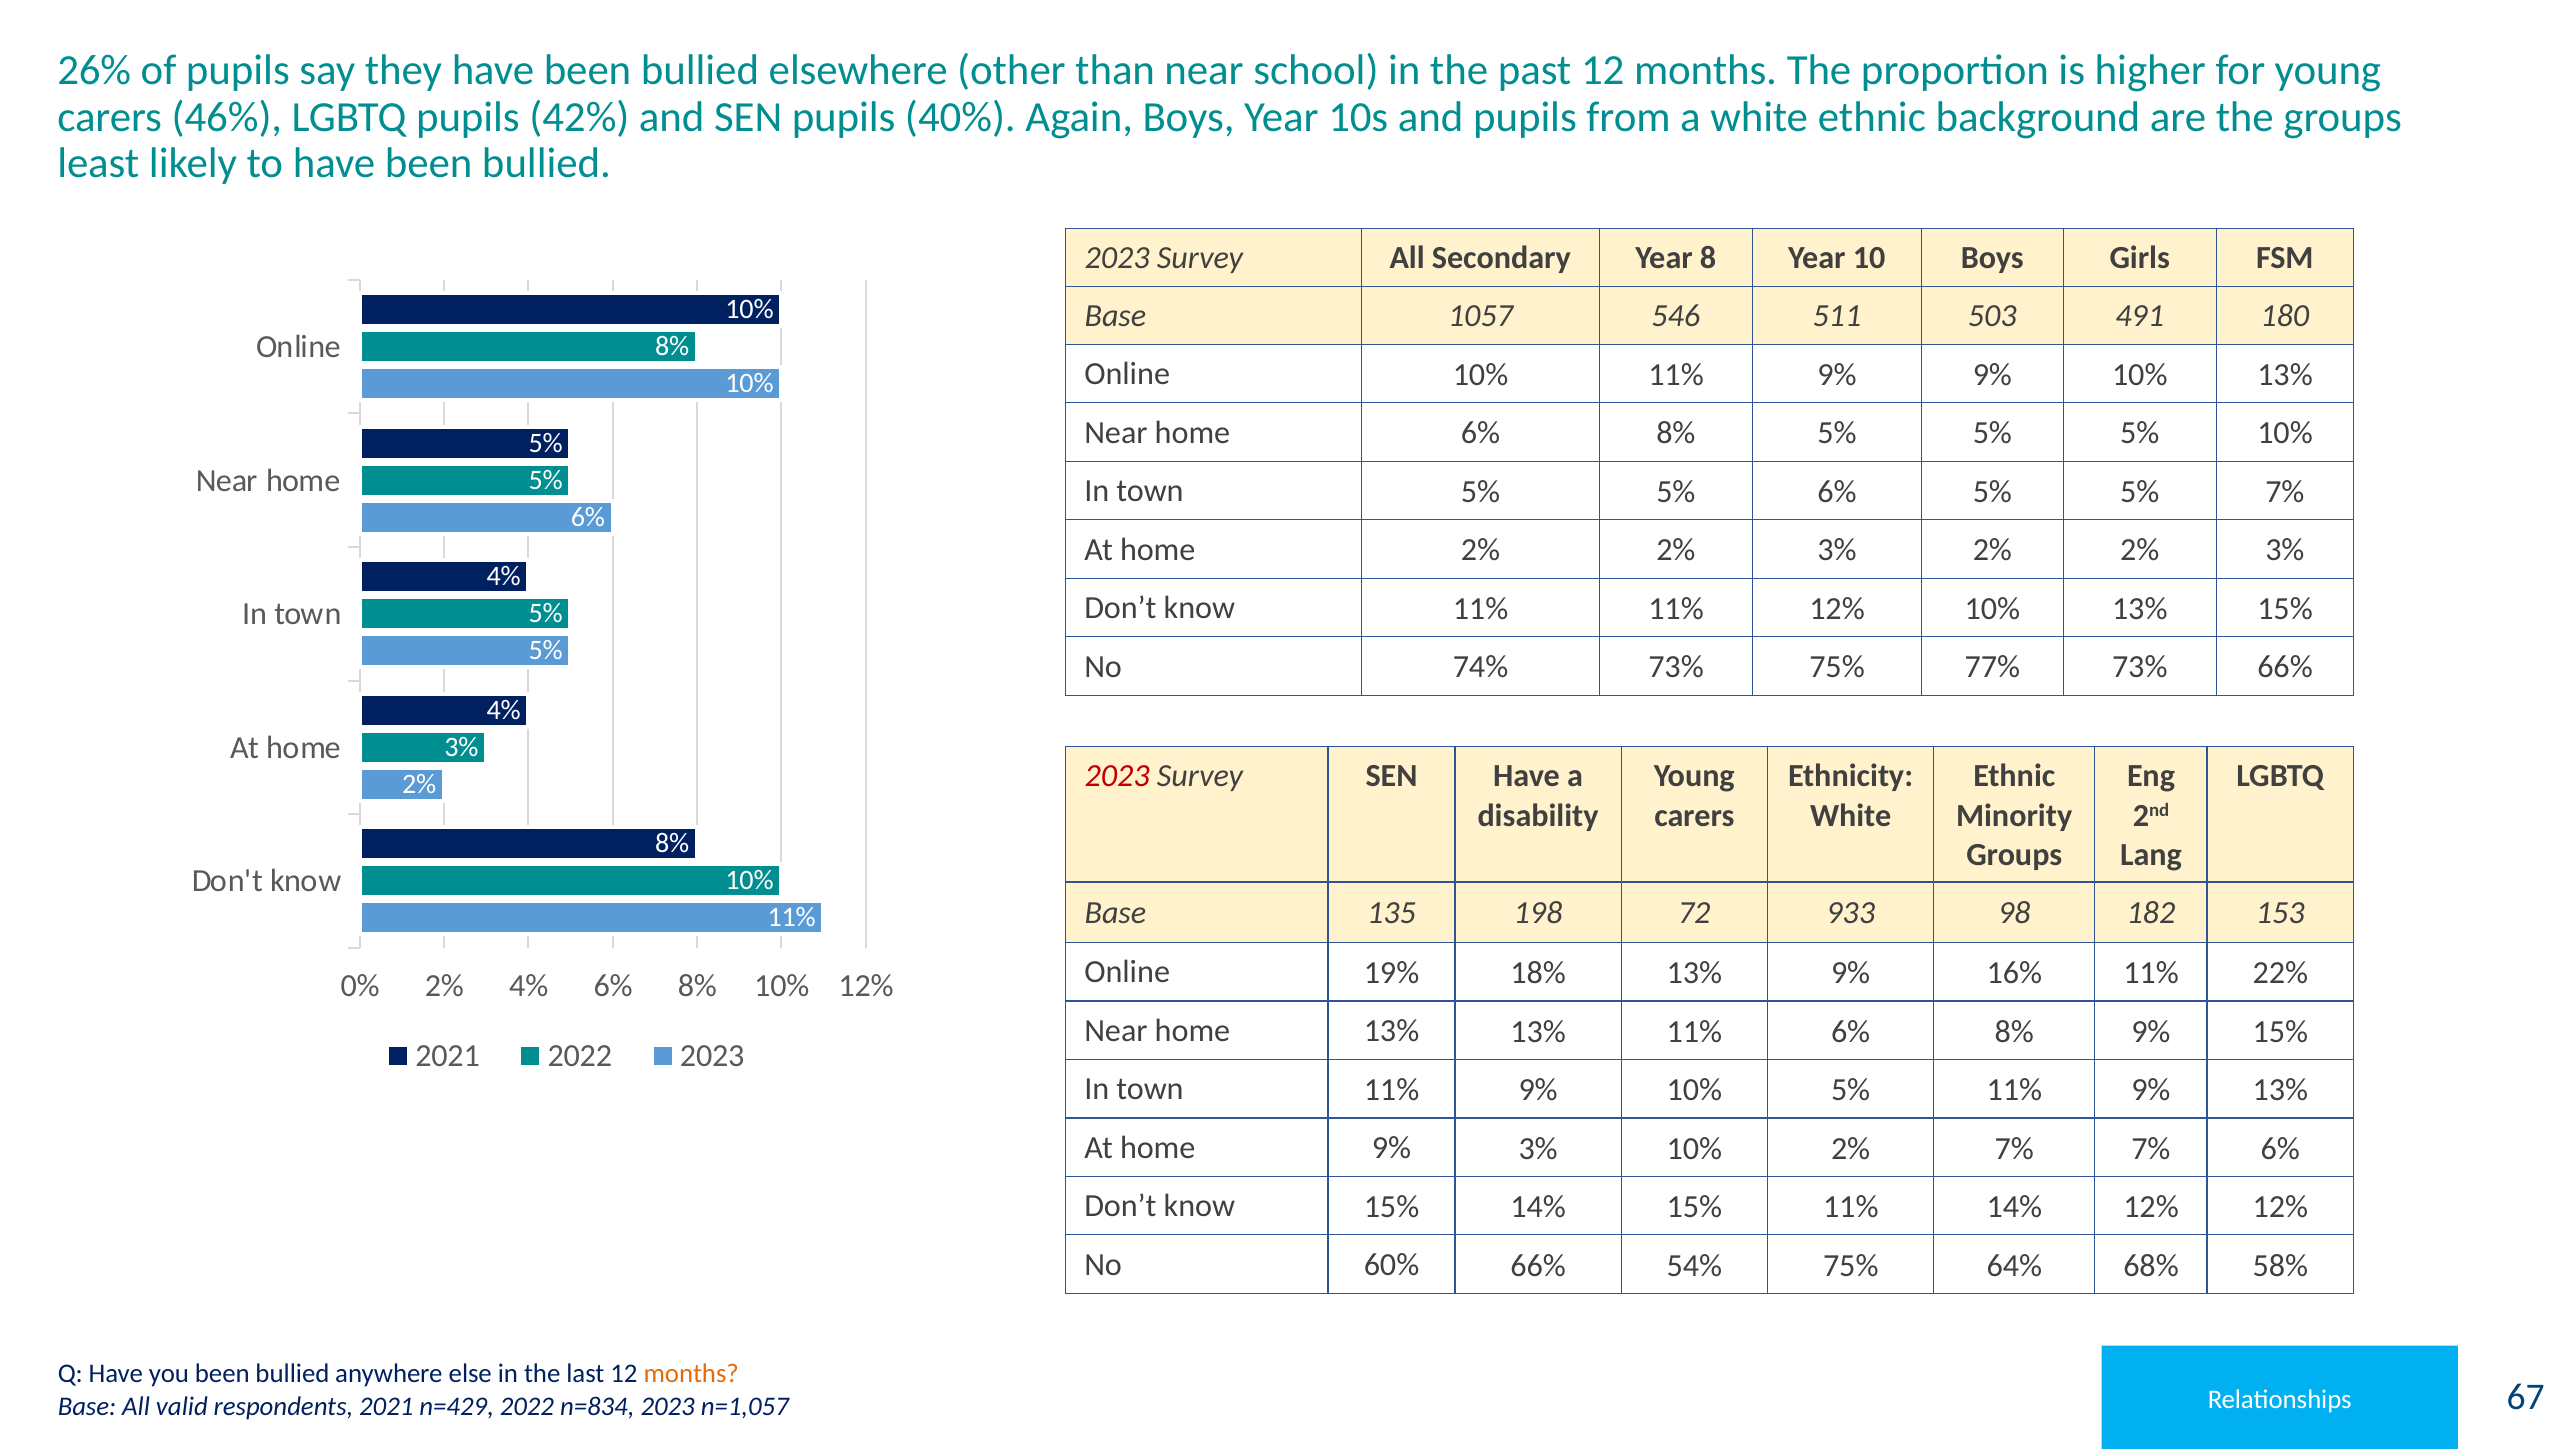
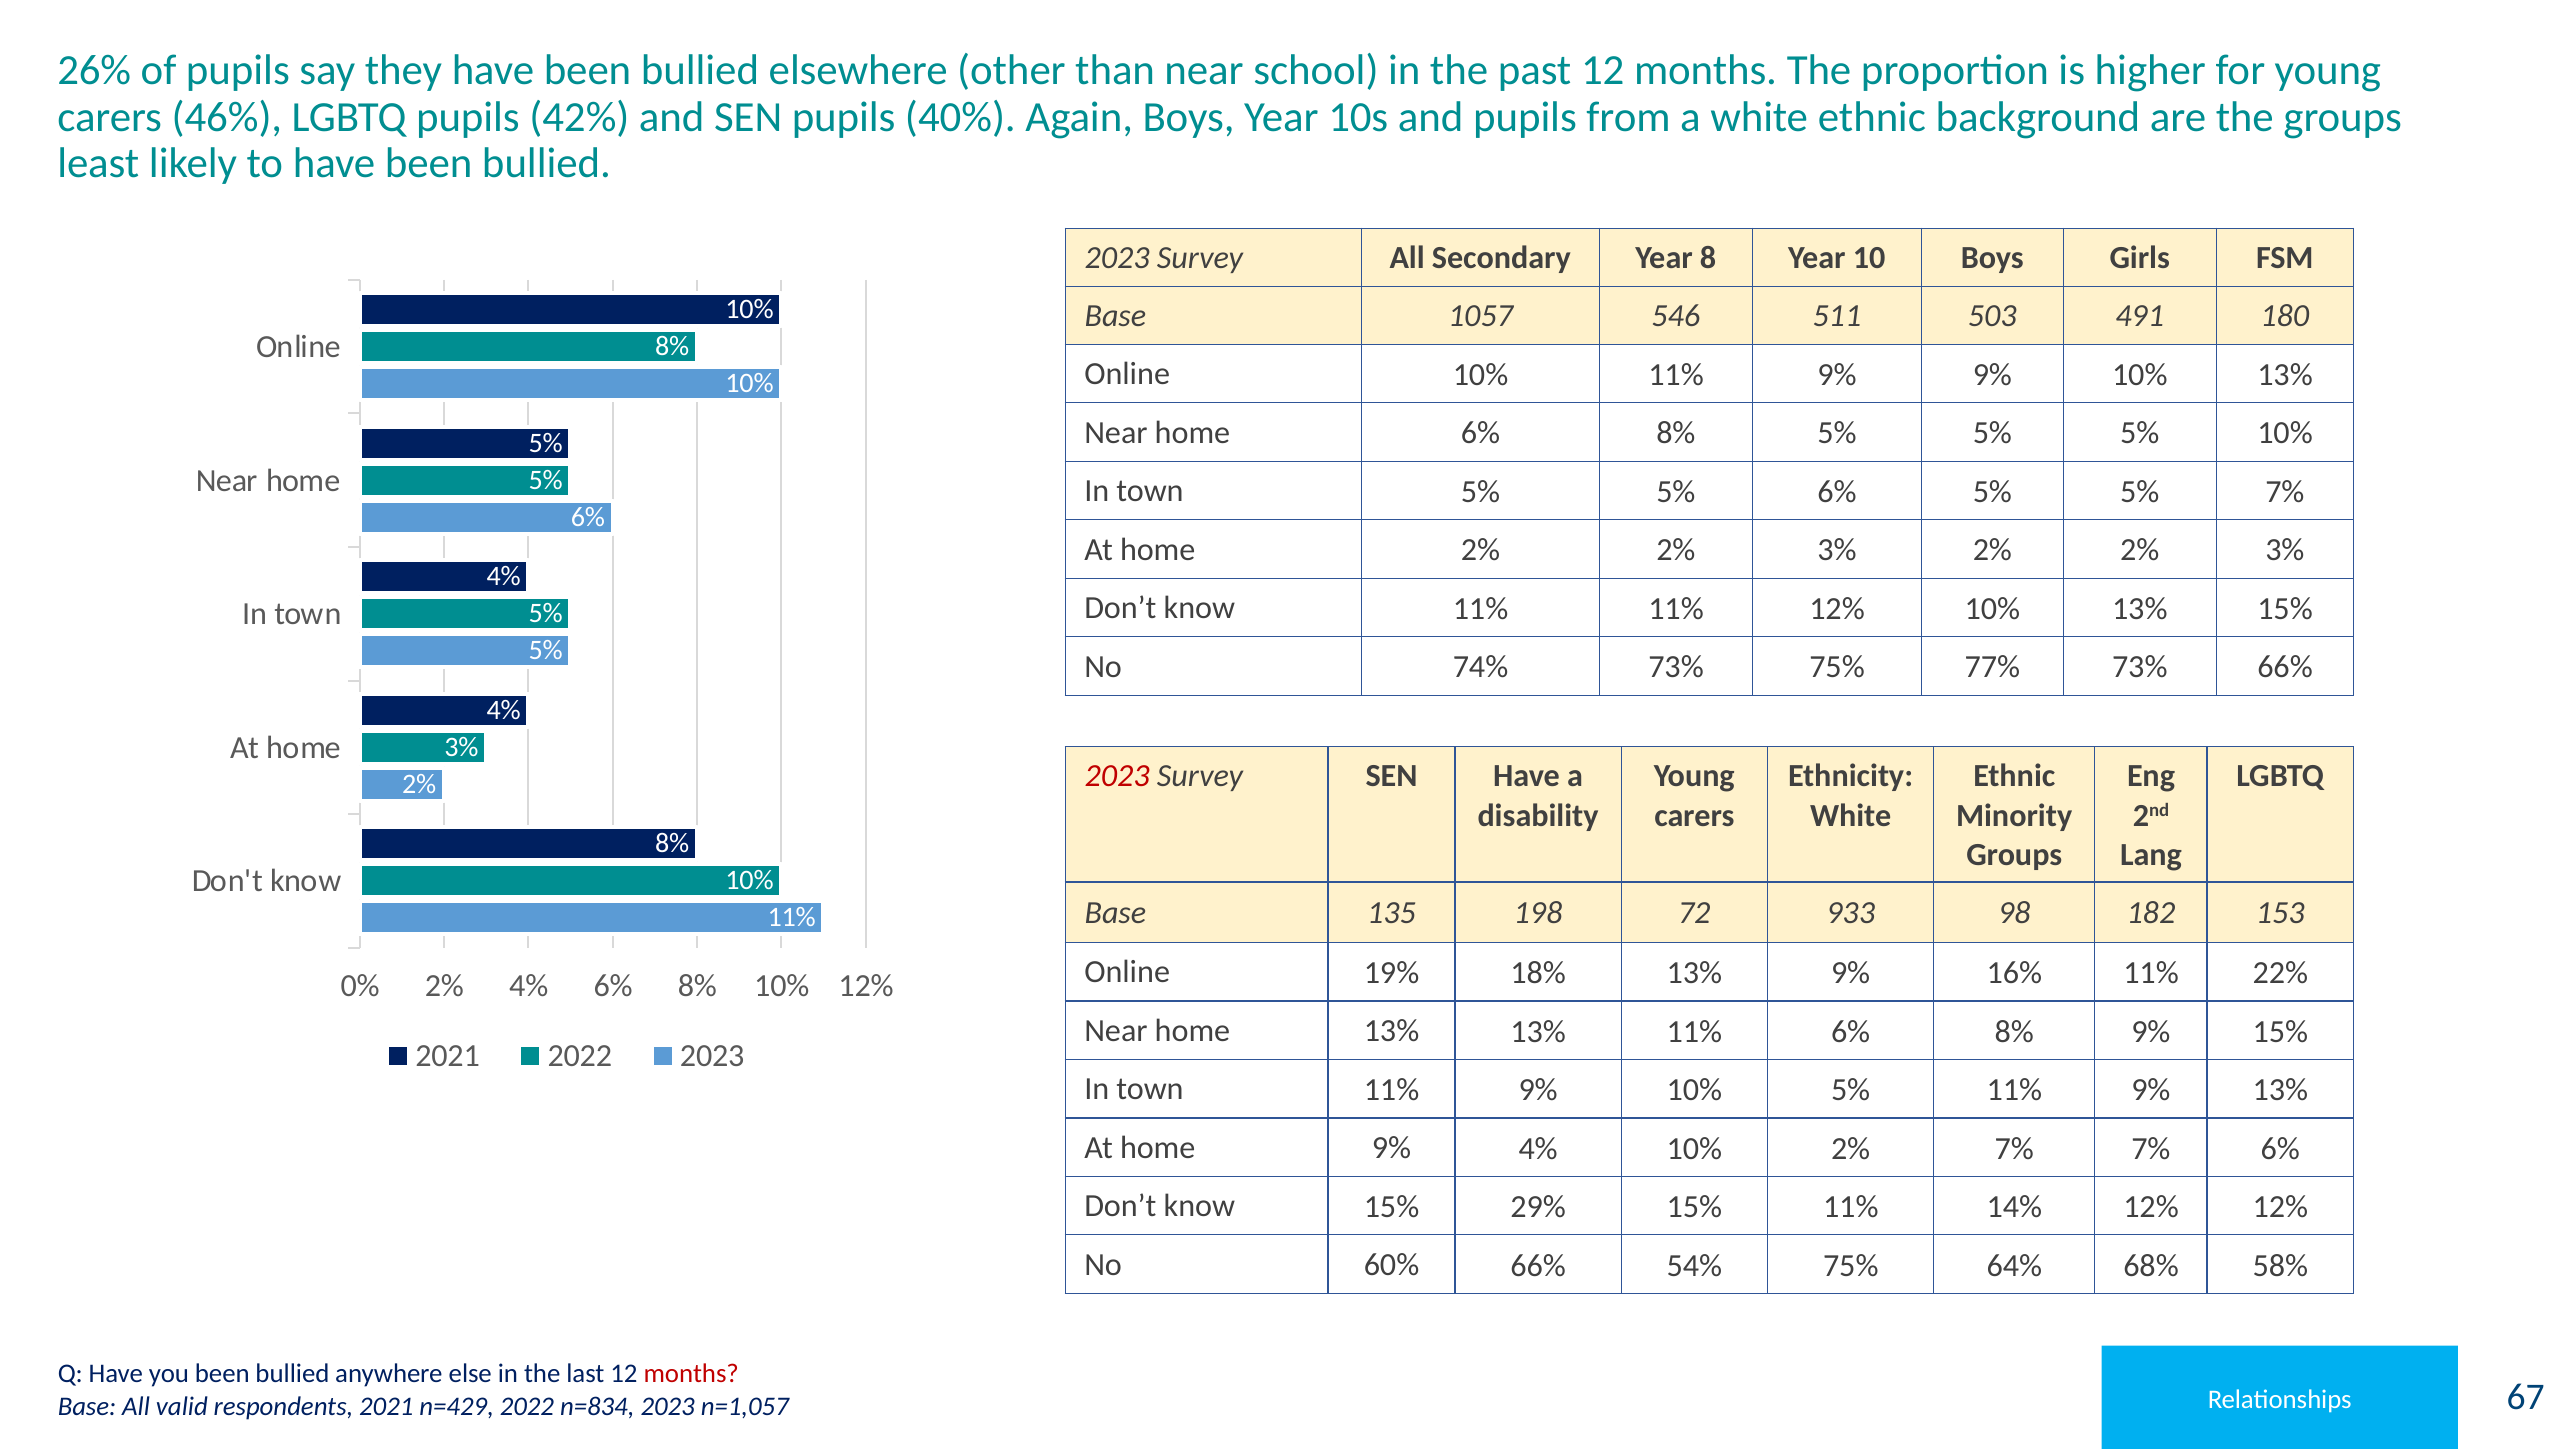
9% 3%: 3% -> 4%
15% 14%: 14% -> 29%
months at (691, 1374) colour: orange -> red
